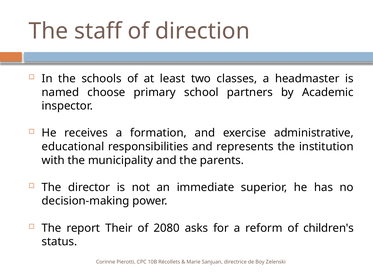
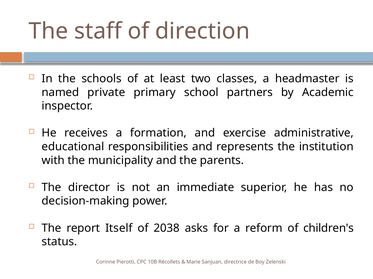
choose: choose -> private
Their: Their -> Itself
2080: 2080 -> 2038
